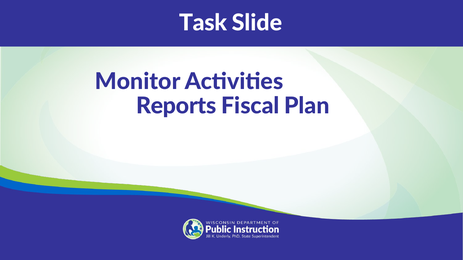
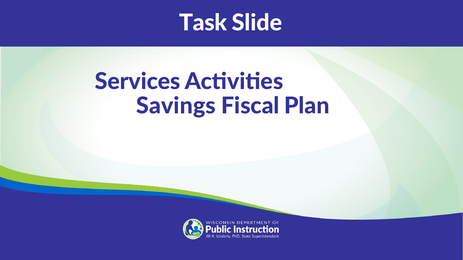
Monitor: Monitor -> Services
Reports: Reports -> Savings
